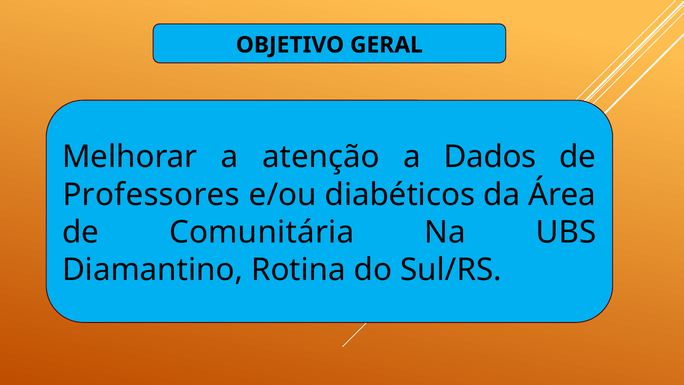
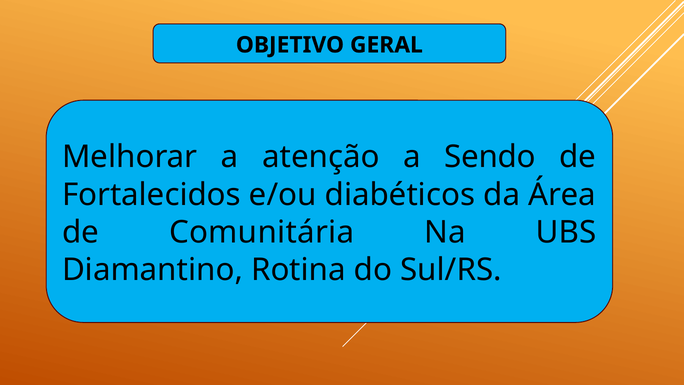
Dados: Dados -> Sendo
Professores: Professores -> Fortalecidos
